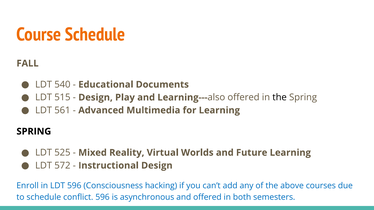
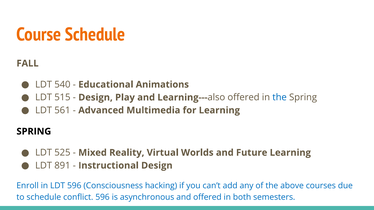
Documents: Documents -> Animations
the at (280, 98) colour: black -> blue
572: 572 -> 891
